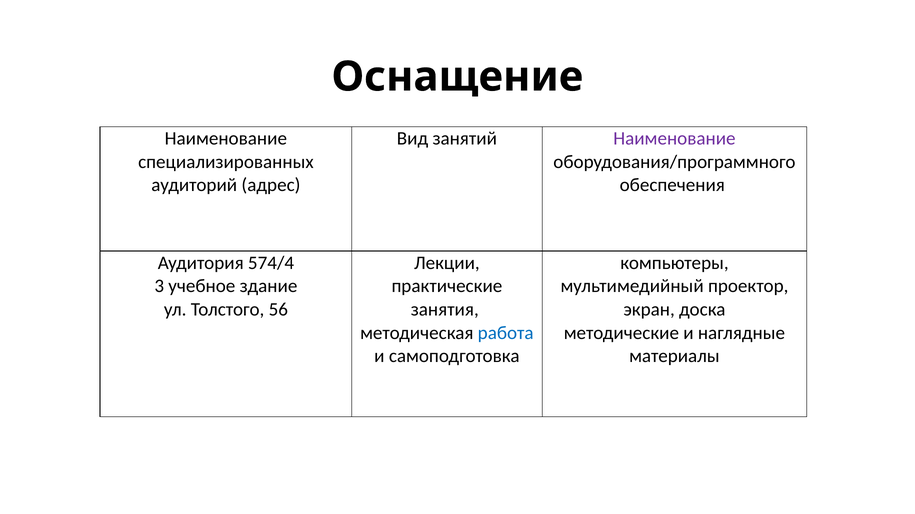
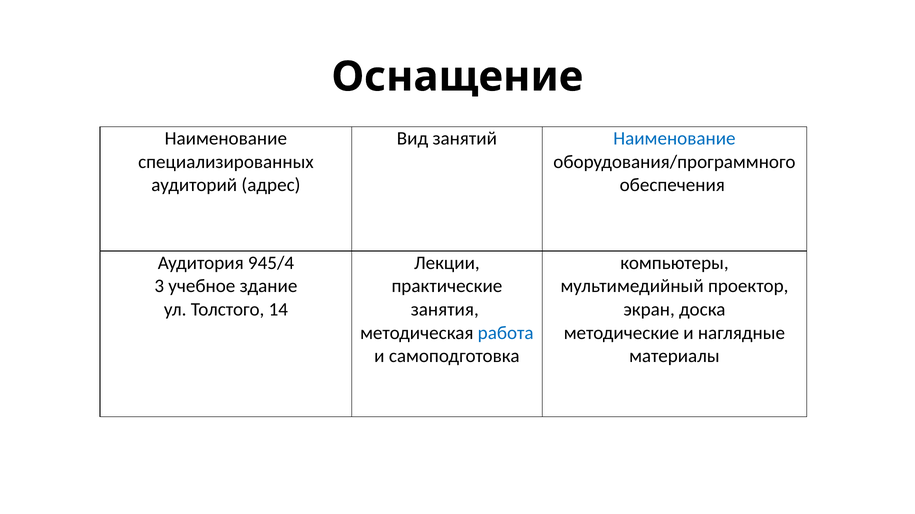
Наименование at (674, 139) colour: purple -> blue
574/4: 574/4 -> 945/4
56: 56 -> 14
